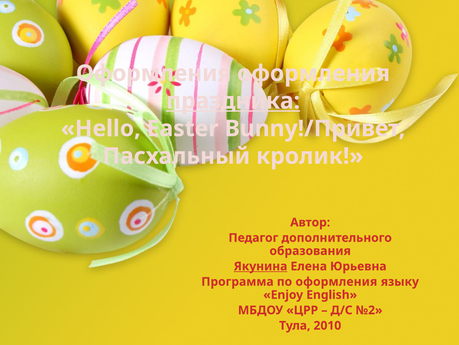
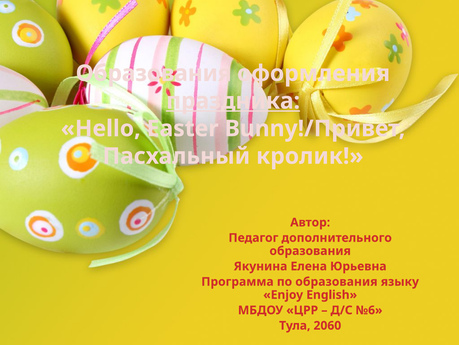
Оформления at (154, 73): Оформления -> Образования
Якунина underline: present -> none
по оформления: оформления -> образования
№2: №2 -> №6
2010: 2010 -> 2060
